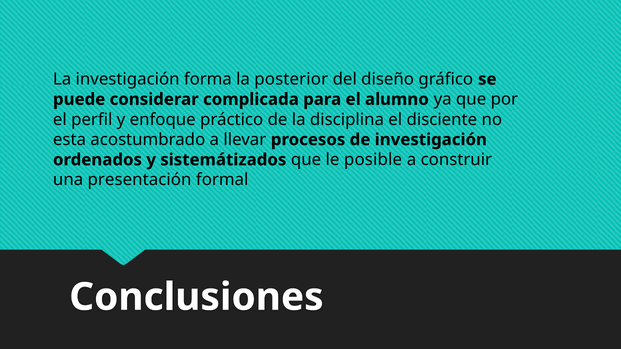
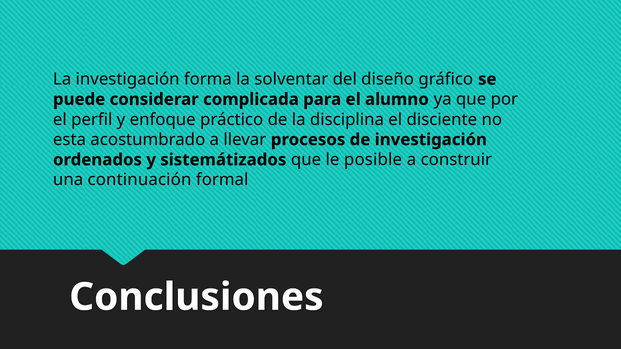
posterior: posterior -> solventar
presentación: presentación -> continuación
